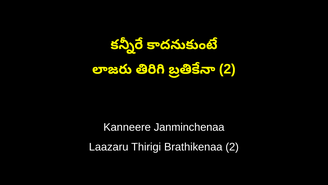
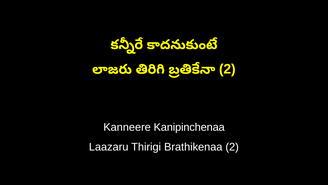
Janminchenaa: Janminchenaa -> Kanipinchenaa
